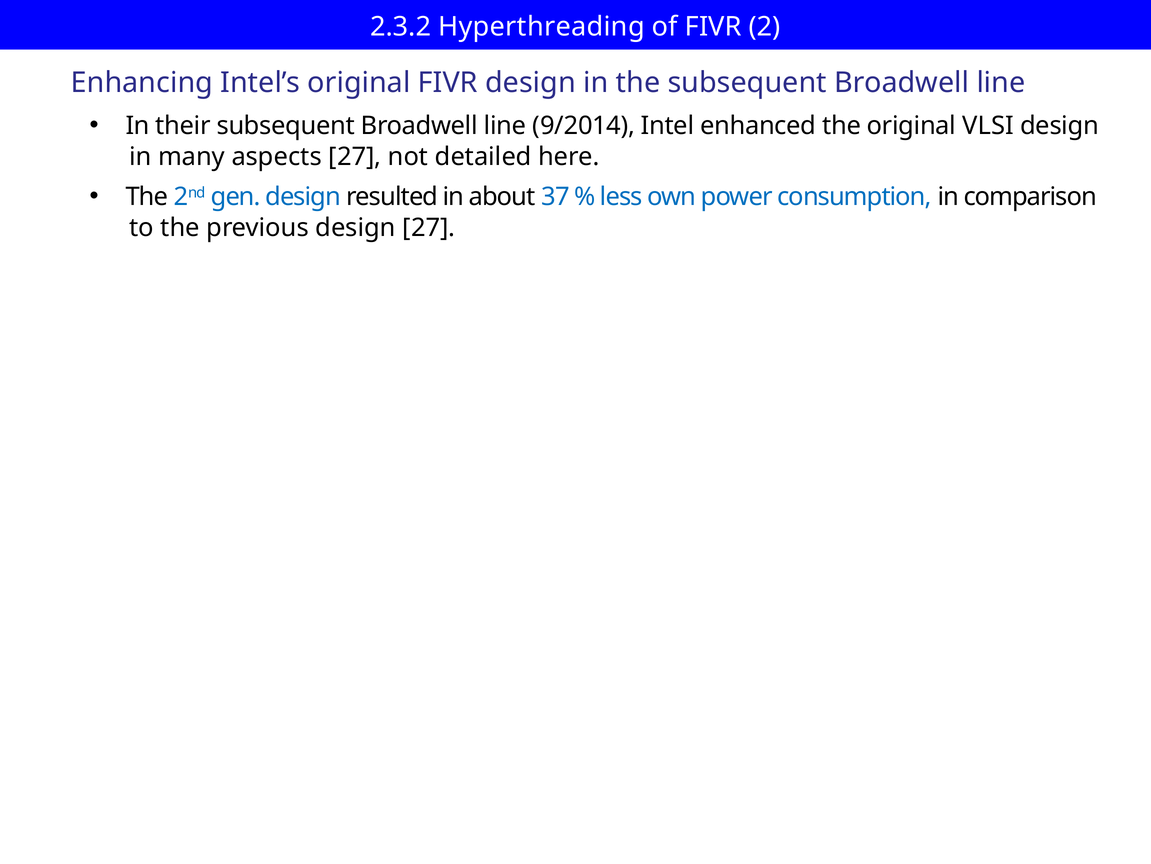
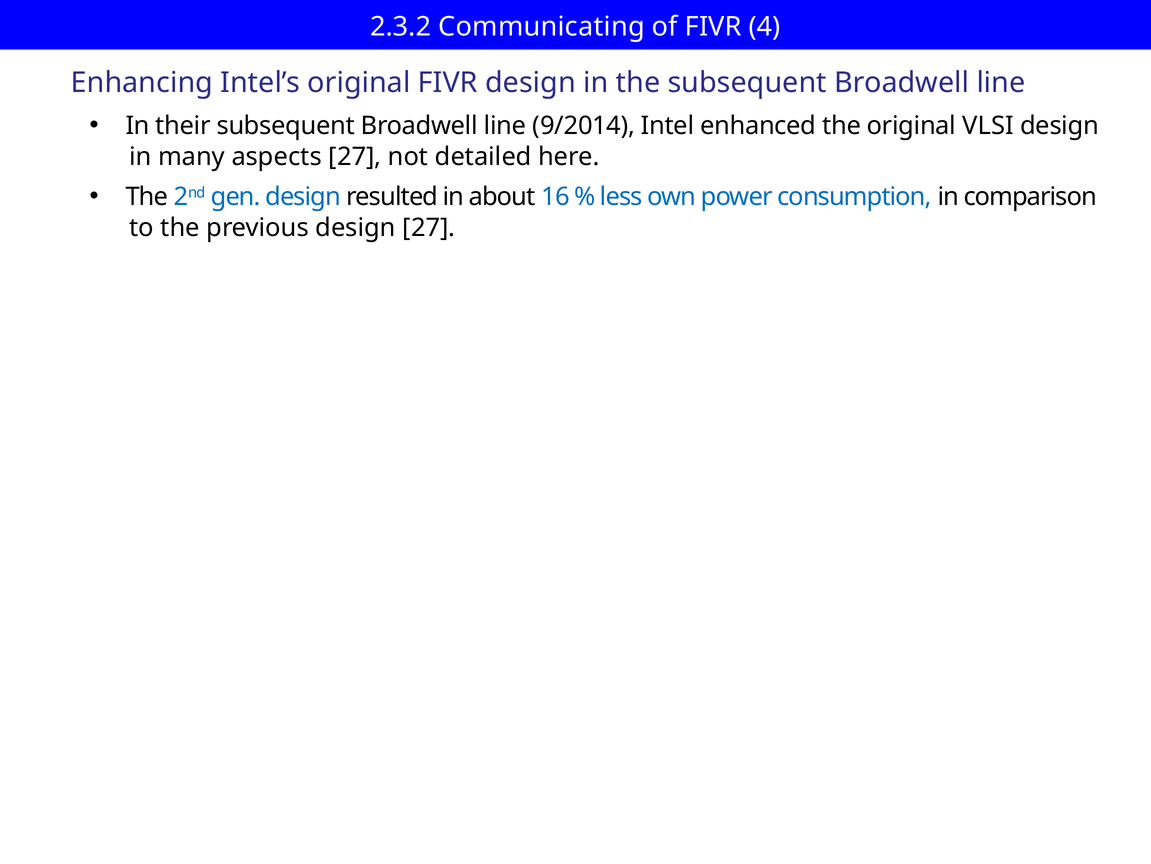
Hyperthreading: Hyperthreading -> Communicating
2: 2 -> 4
37: 37 -> 16
